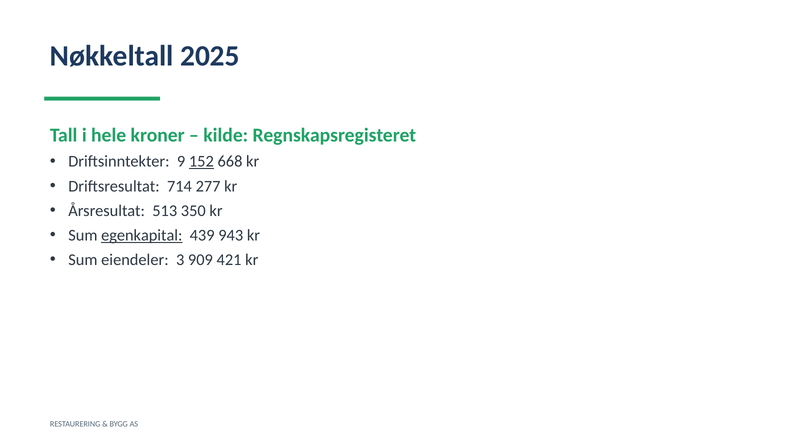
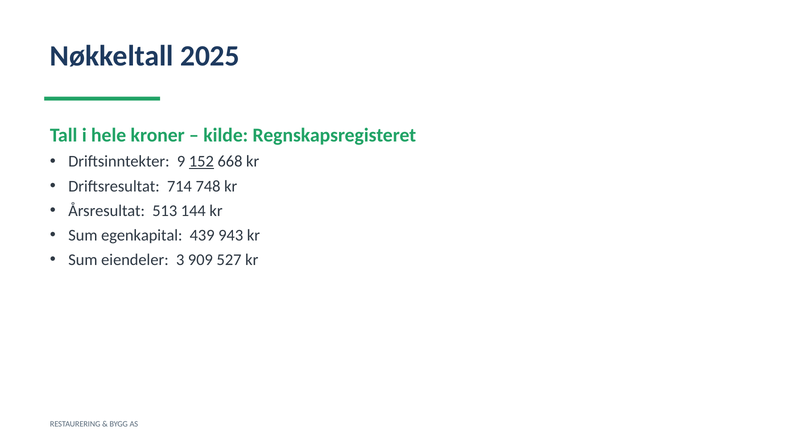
277: 277 -> 748
350: 350 -> 144
egenkapital underline: present -> none
421: 421 -> 527
